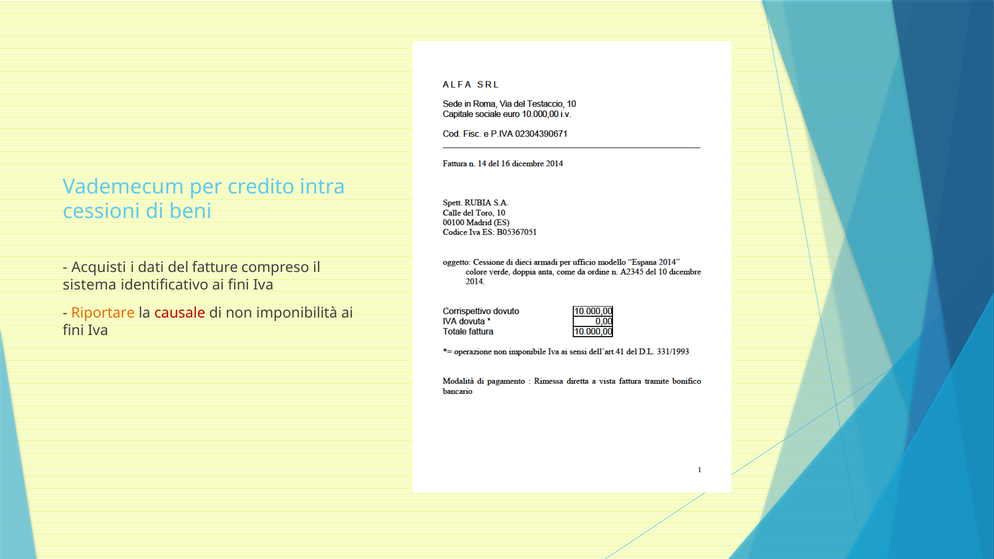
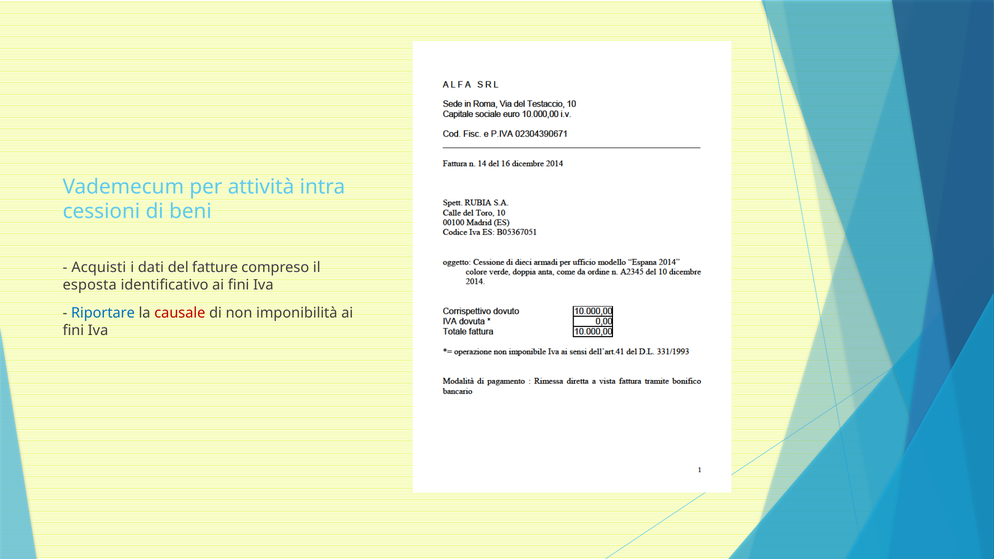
credito: credito -> attività
sistema: sistema -> esposta
Riportare colour: orange -> blue
